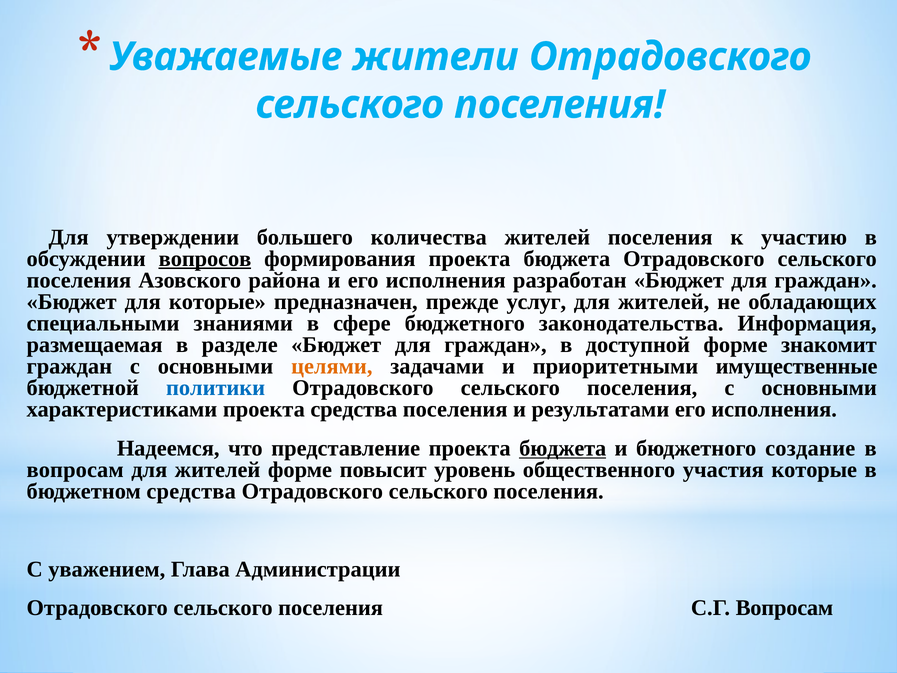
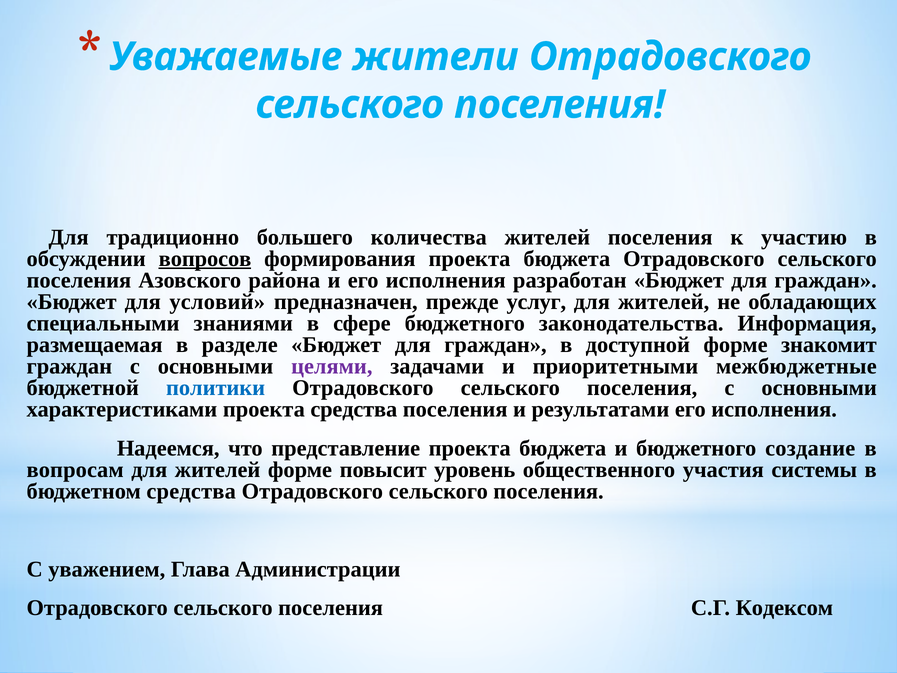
утверждении: утверждении -> традиционно
для которые: которые -> условий
целями colour: orange -> purple
имущественные: имущественные -> межбюджетные
бюджета at (563, 448) underline: present -> none
участия которые: которые -> системы
С.Г Вопросам: Вопросам -> Кодексом
